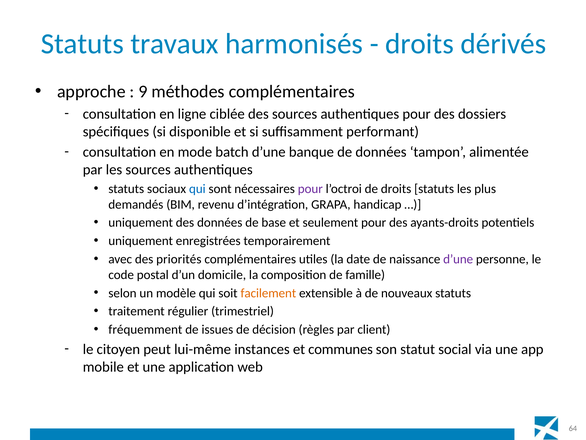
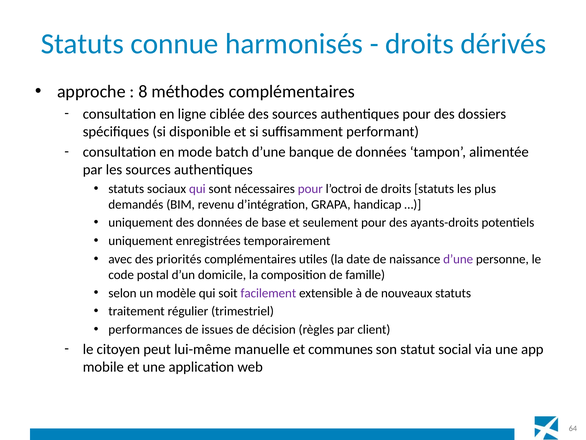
travaux: travaux -> connue
9: 9 -> 8
qui at (197, 189) colour: blue -> purple
facilement colour: orange -> purple
fréquemment: fréquemment -> performances
instances: instances -> manuelle
